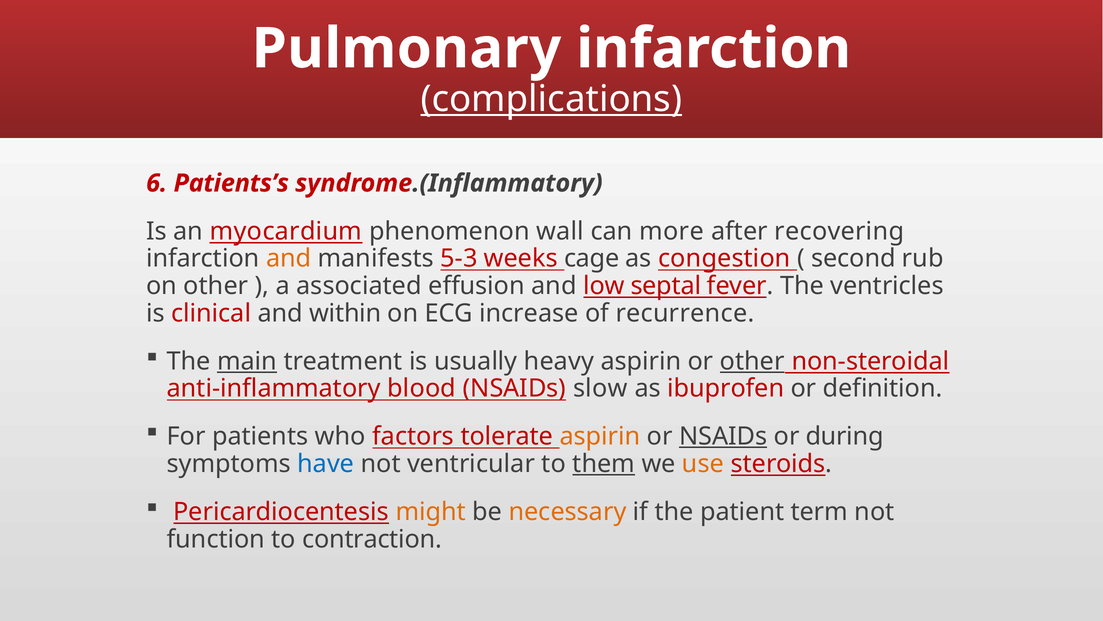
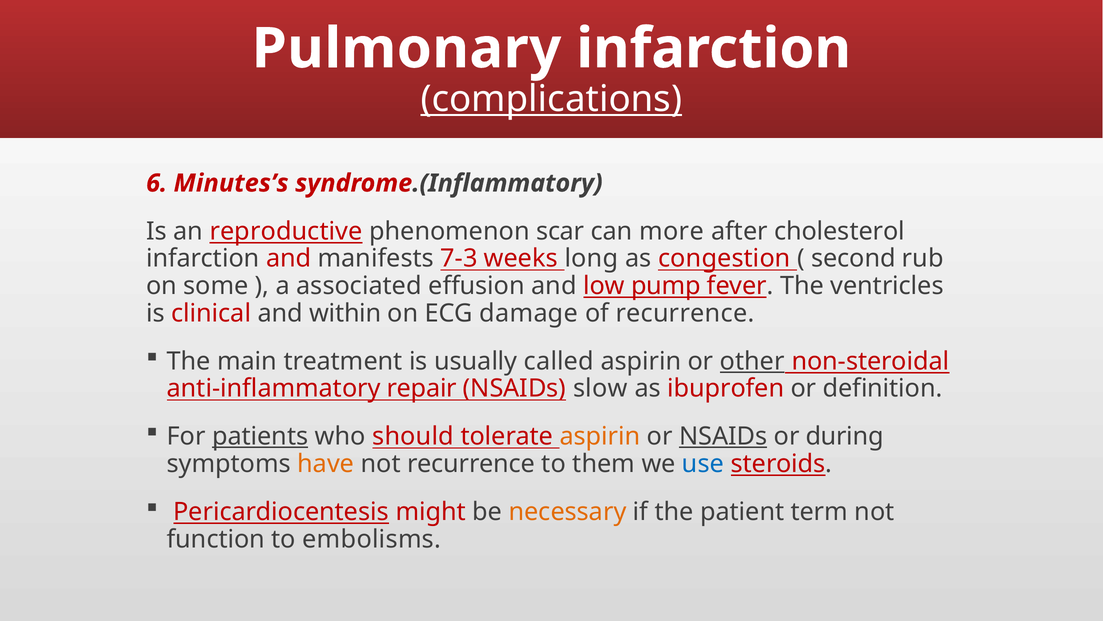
Patients’s: Patients’s -> Minutes’s
myocardium: myocardium -> reproductive
wall: wall -> scar
recovering: recovering -> cholesterol
and at (289, 258) colour: orange -> red
5-3: 5-3 -> 7-3
cage: cage -> long
on other: other -> some
septal: septal -> pump
increase: increase -> damage
main underline: present -> none
heavy: heavy -> called
blood: blood -> repair
patients underline: none -> present
factors: factors -> should
have colour: blue -> orange
not ventricular: ventricular -> recurrence
them underline: present -> none
use colour: orange -> blue
might colour: orange -> red
contraction: contraction -> embolisms
